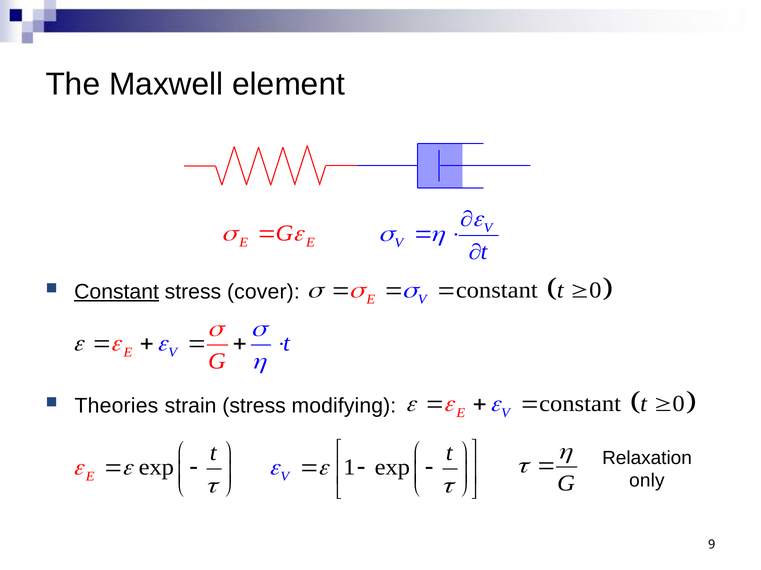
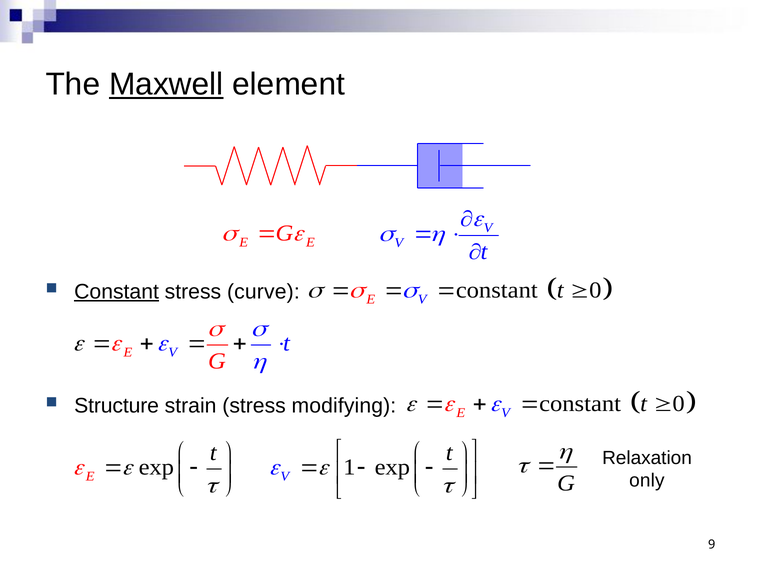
Maxwell underline: none -> present
cover: cover -> curve
Theories: Theories -> Structure
